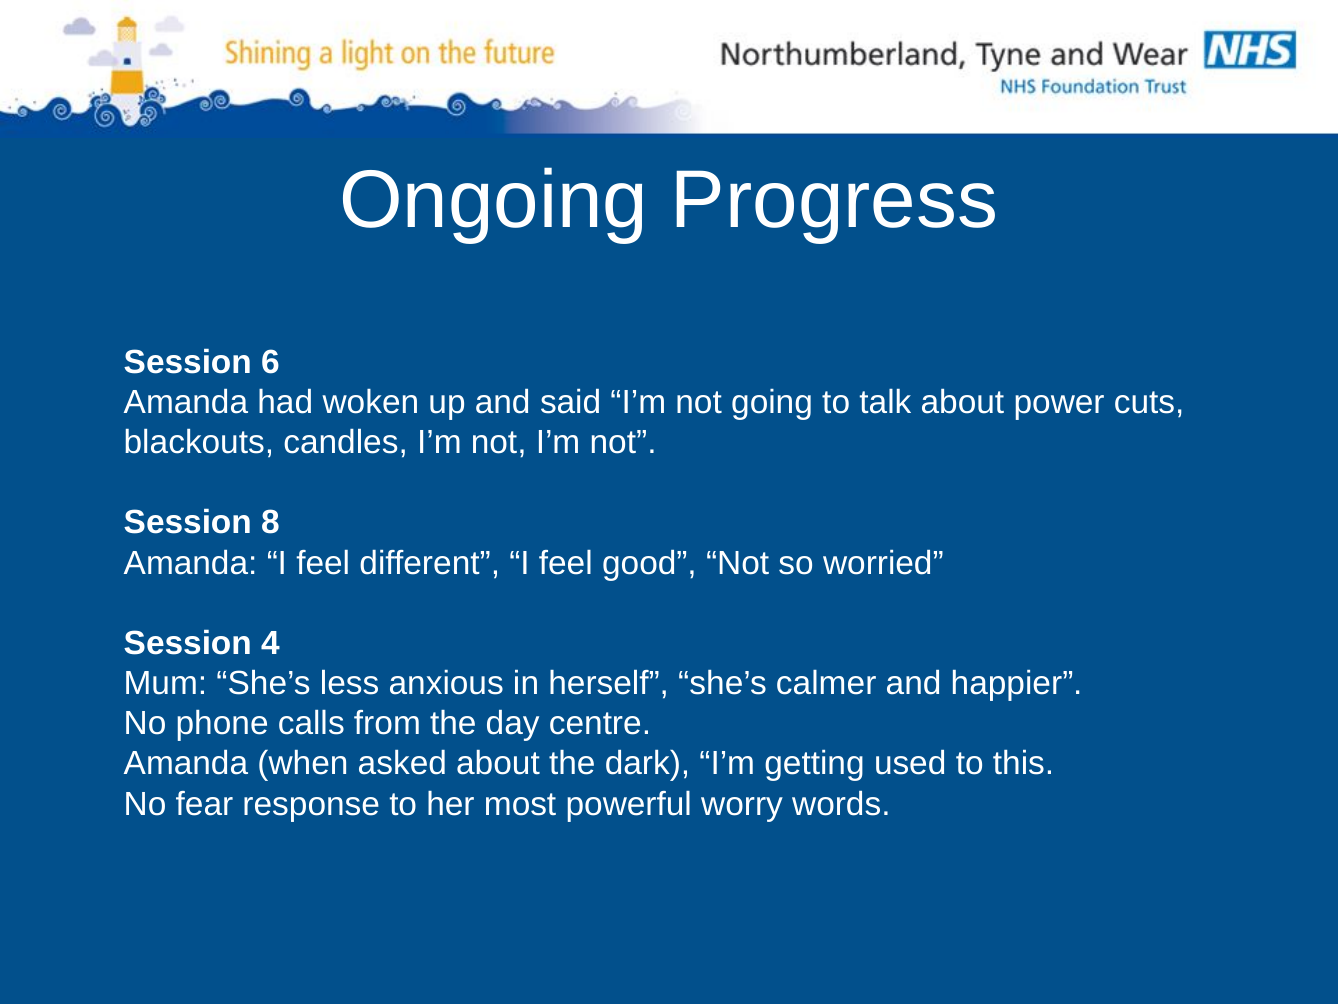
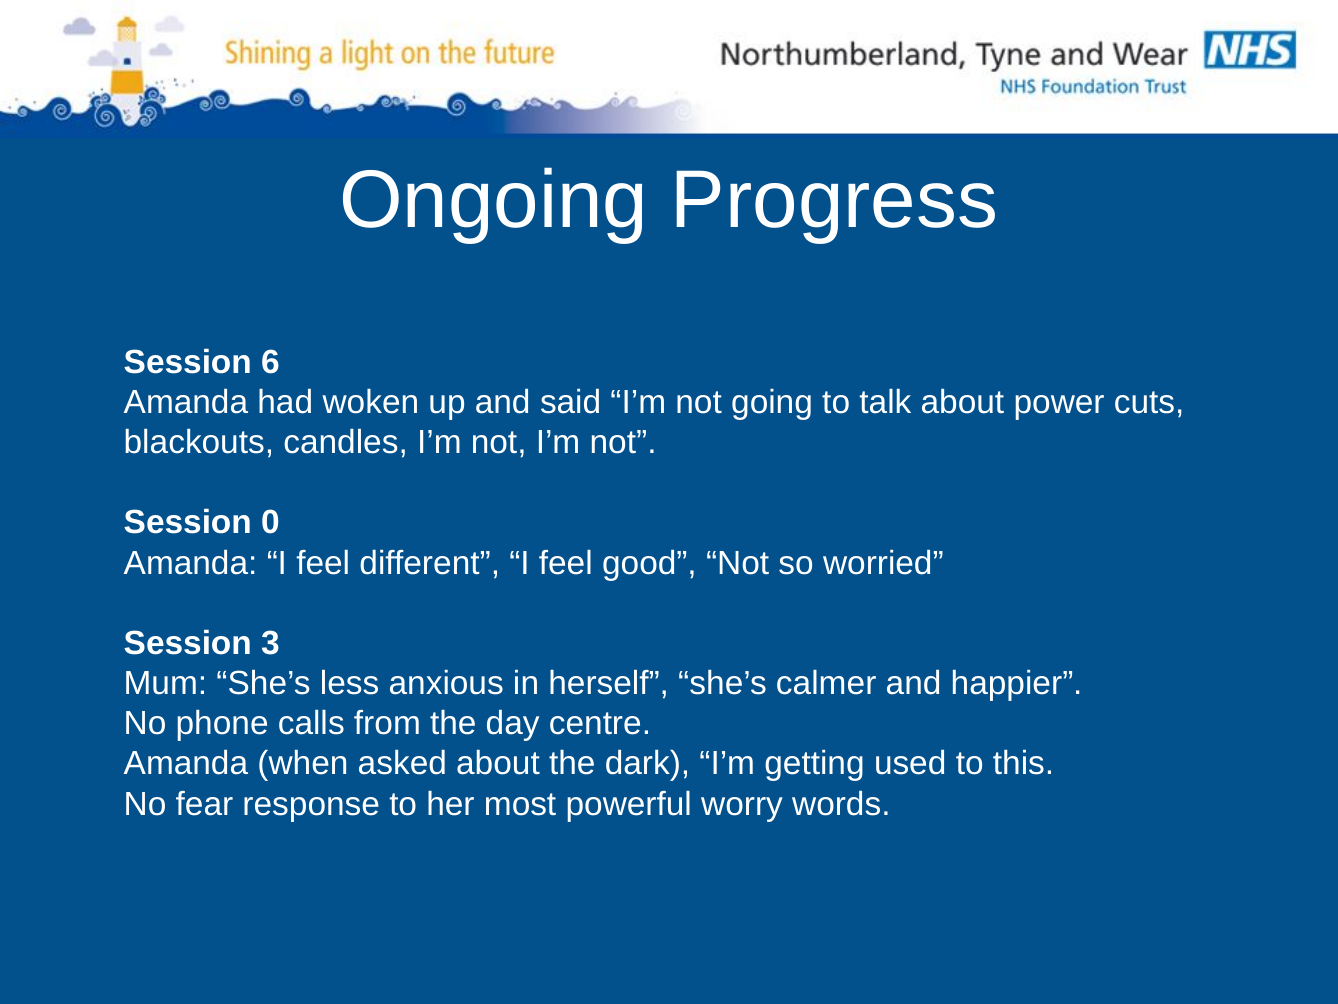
8: 8 -> 0
4: 4 -> 3
